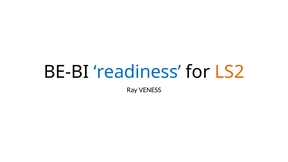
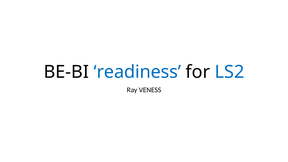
LS2 colour: orange -> blue
